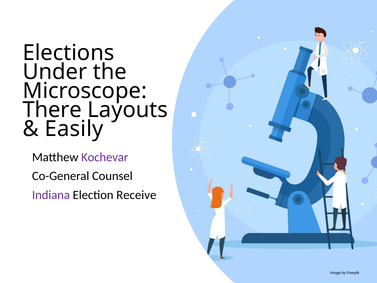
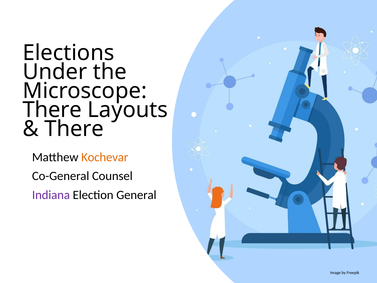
Easily at (74, 129): Easily -> There
Kochevar colour: purple -> orange
Receive: Receive -> General
